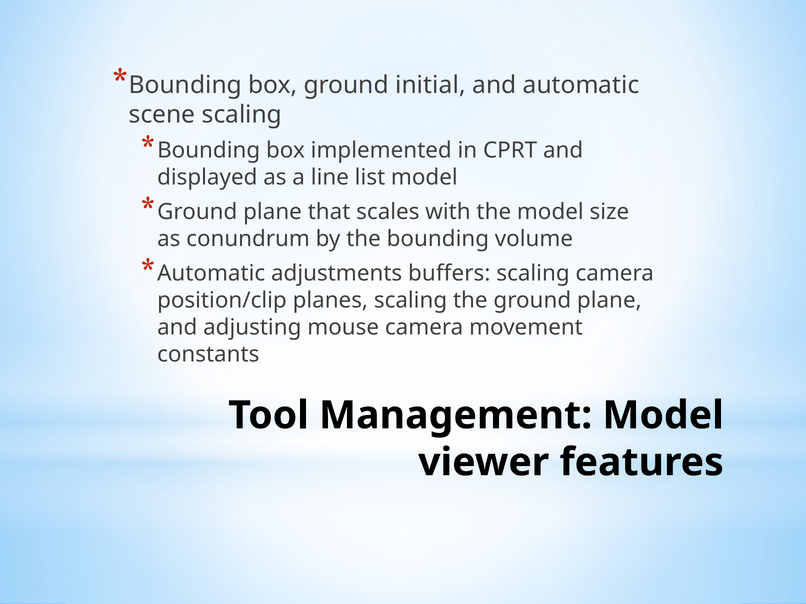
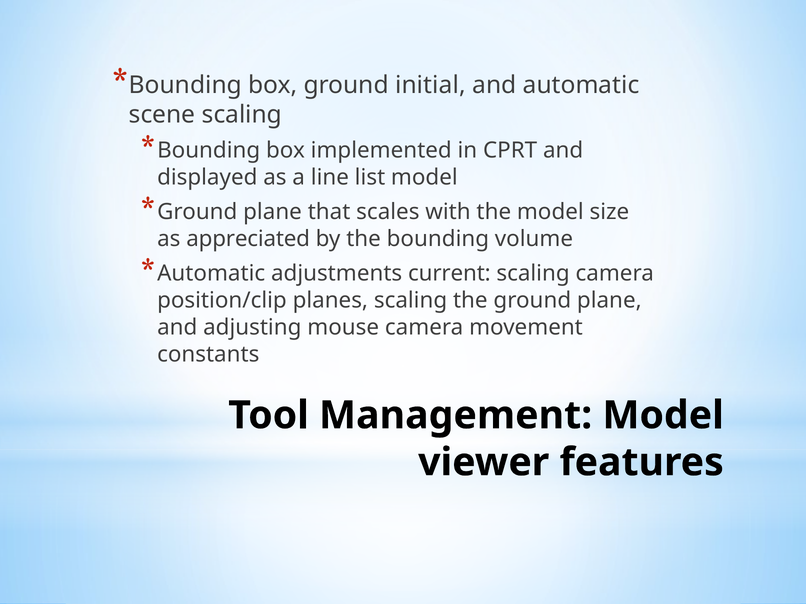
conundrum: conundrum -> appreciated
buffers: buffers -> current
